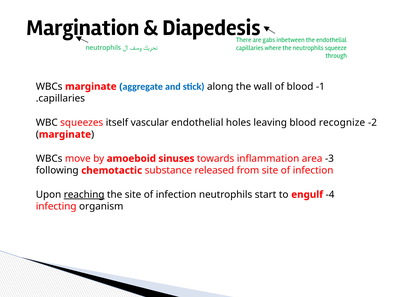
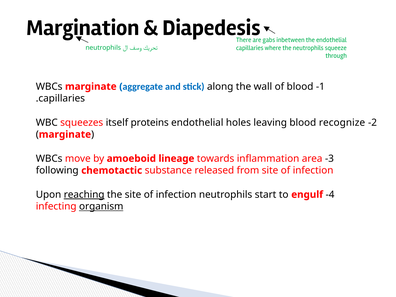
vascular: vascular -> proteins
sinuses: sinuses -> lineage
organism underline: none -> present
